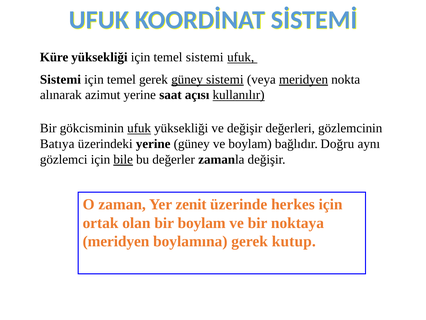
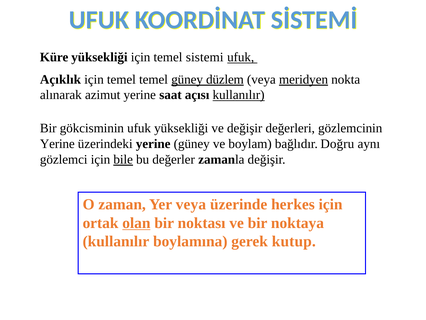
Sistemi at (60, 79): Sistemi -> Açıklık
temel gerek: gerek -> temel
güney sistemi: sistemi -> düzlem
ufuk at (139, 128) underline: present -> none
Batıya at (57, 144): Batıya -> Yerine
Yer zenit: zenit -> veya
olan underline: none -> present
bir boylam: boylam -> noktası
meridyen at (116, 241): meridyen -> kullanılır
